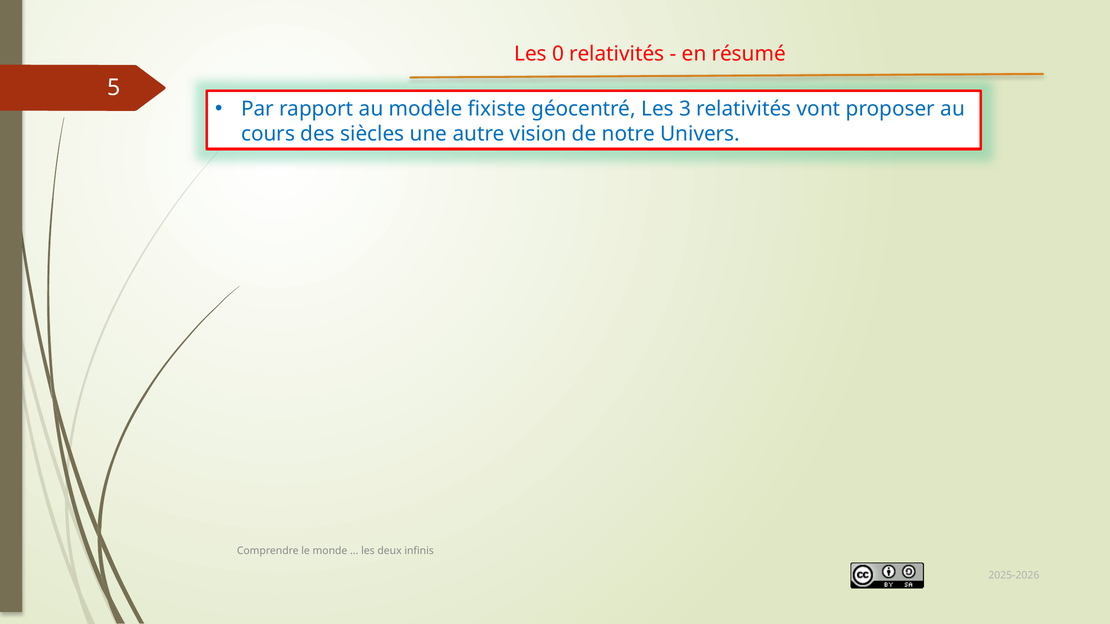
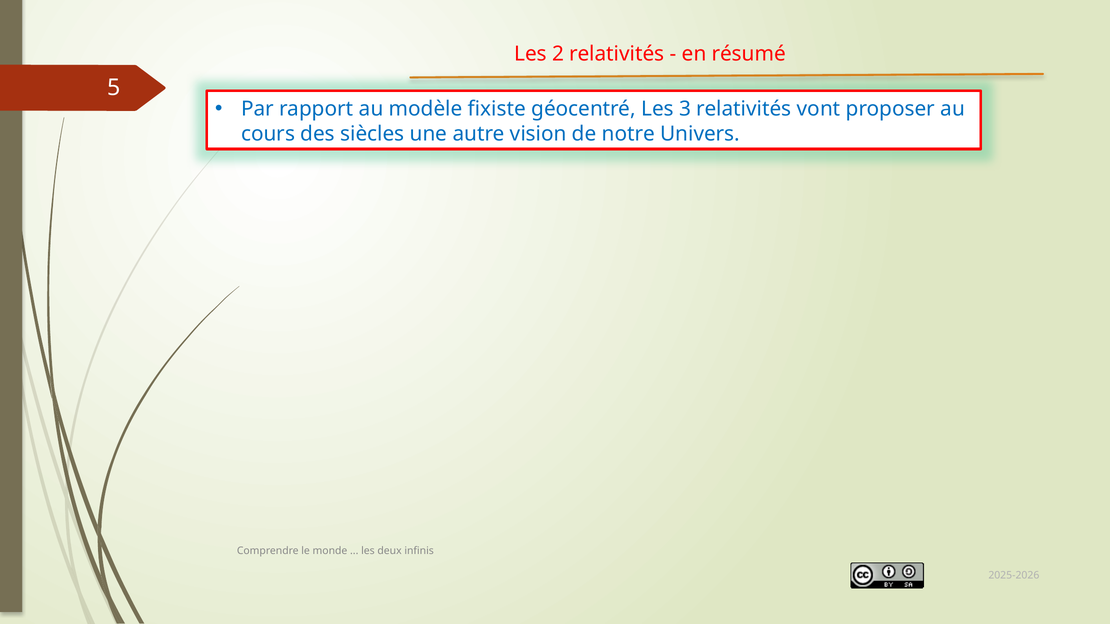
0: 0 -> 2
